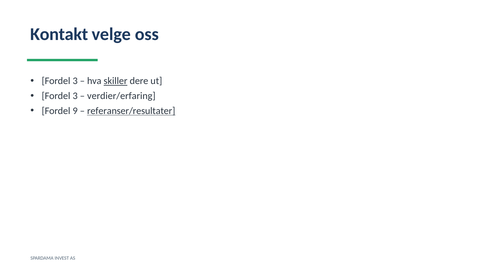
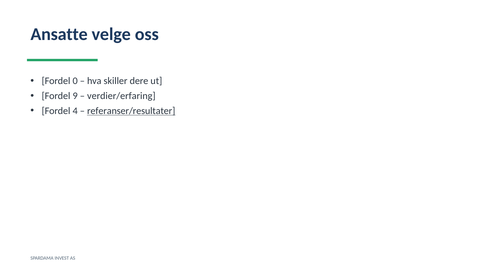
Kontakt: Kontakt -> Ansatte
3 at (75, 81): 3 -> 0
skiller underline: present -> none
3 at (75, 96): 3 -> 9
9: 9 -> 4
